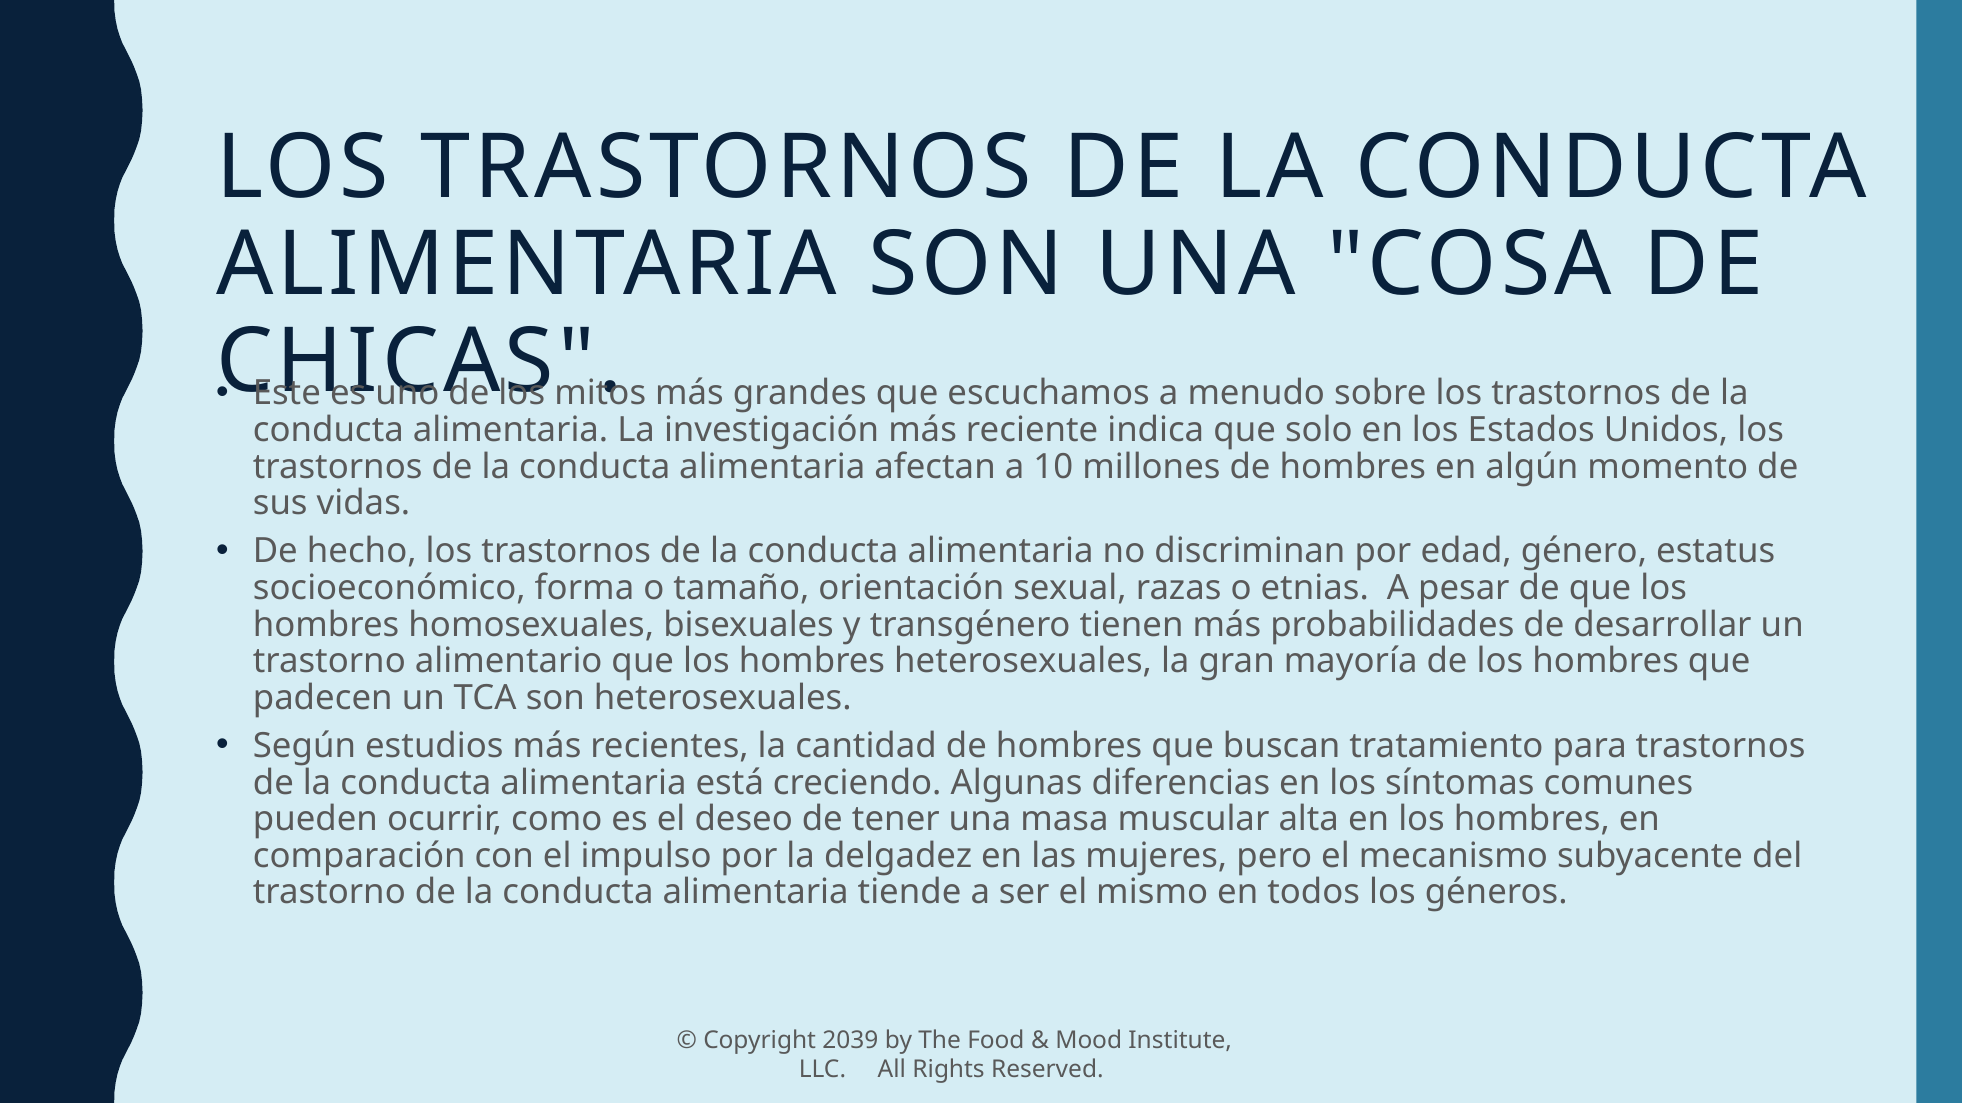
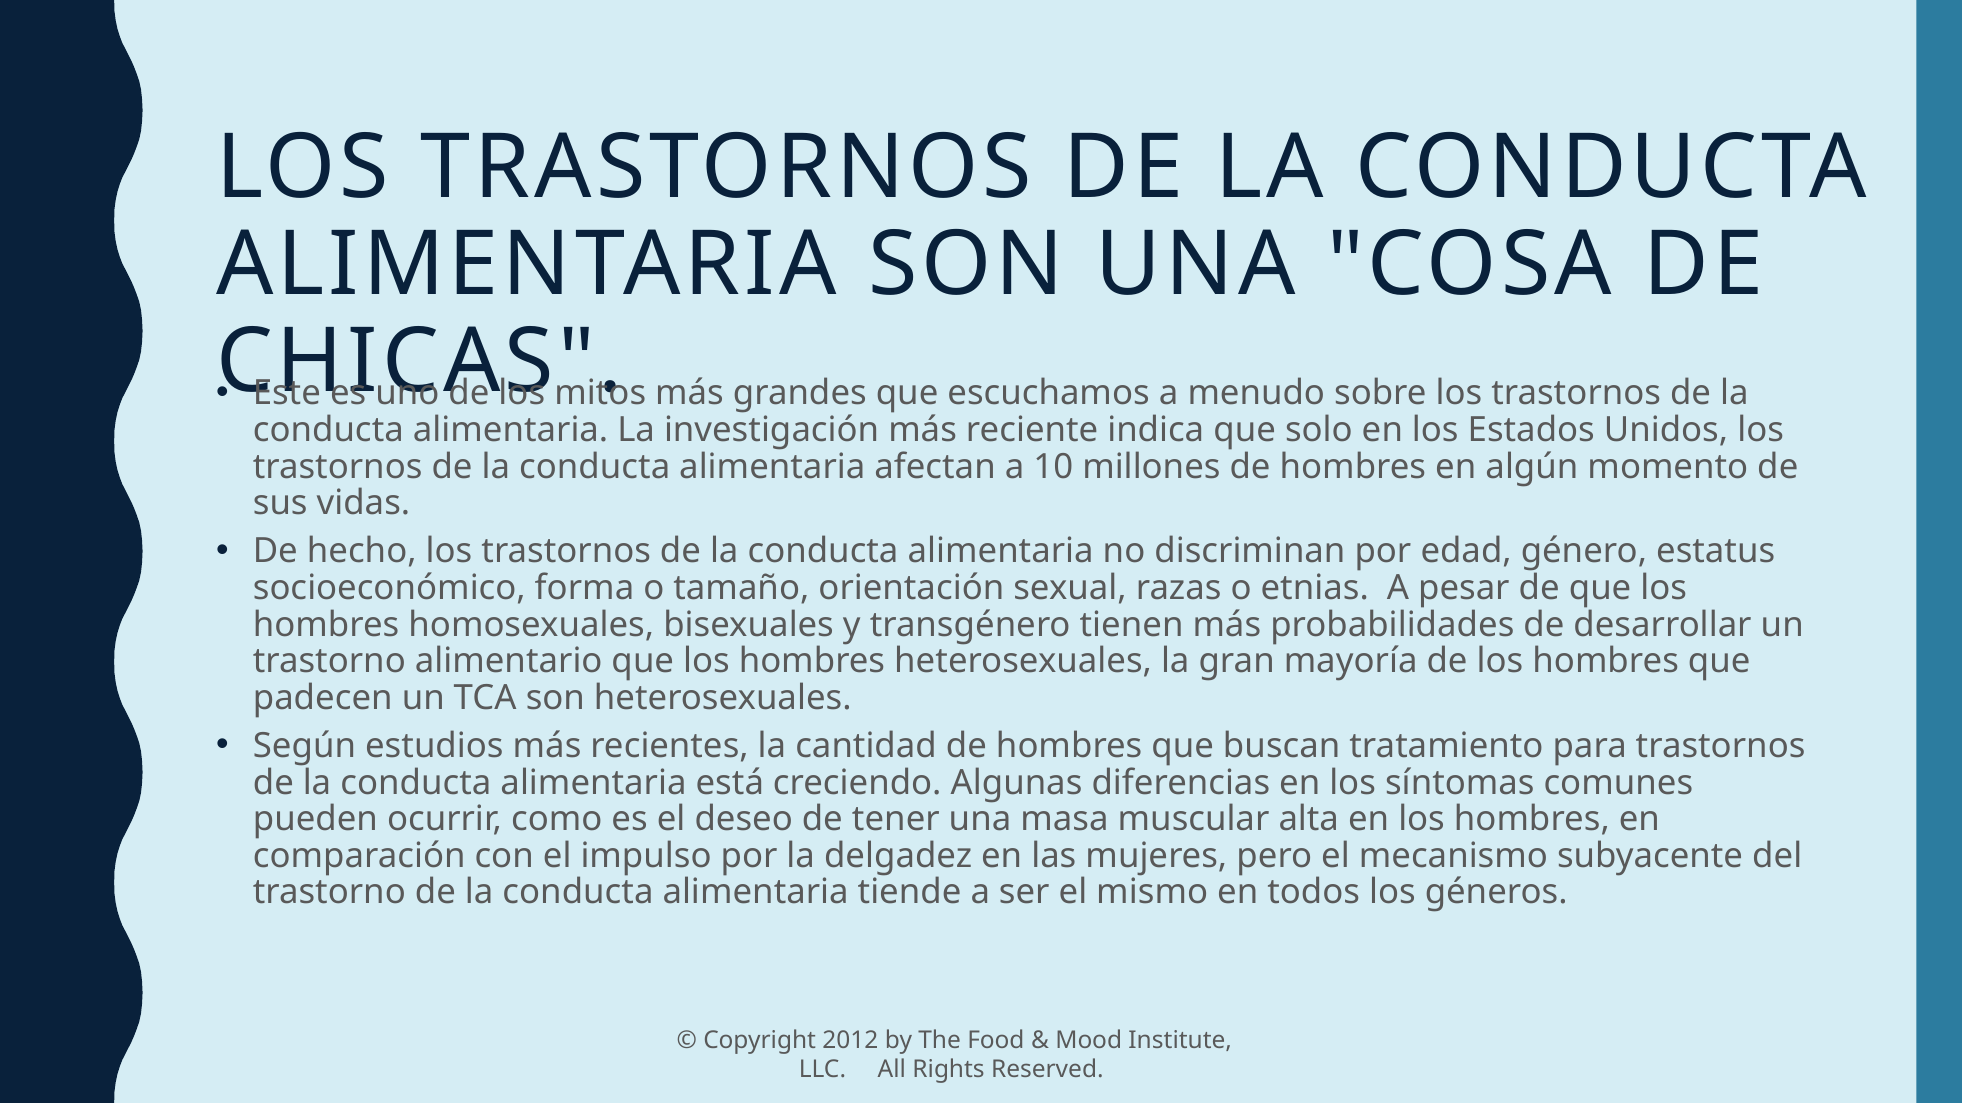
2039: 2039 -> 2012
